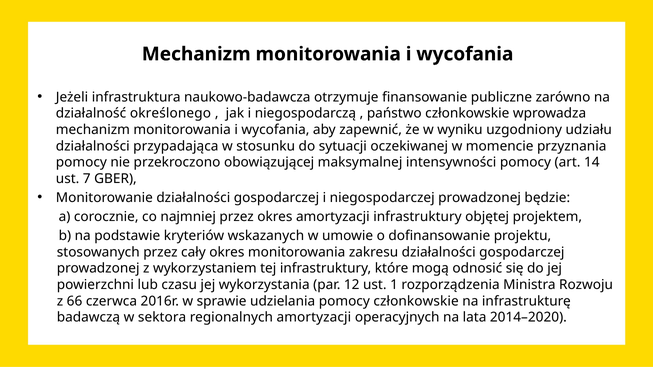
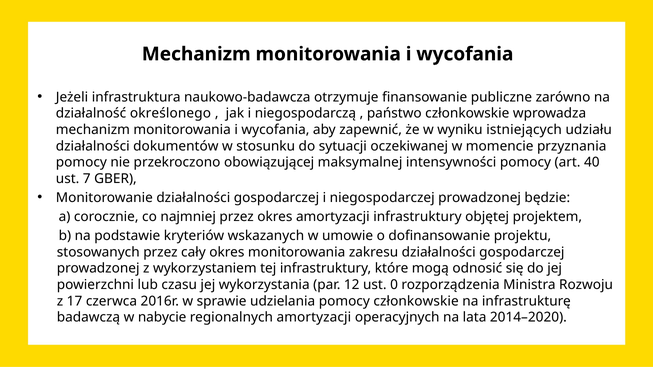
uzgodniony: uzgodniony -> istniejących
przypadająca: przypadająca -> dokumentów
14: 14 -> 40
1: 1 -> 0
66: 66 -> 17
sektora: sektora -> nabycie
